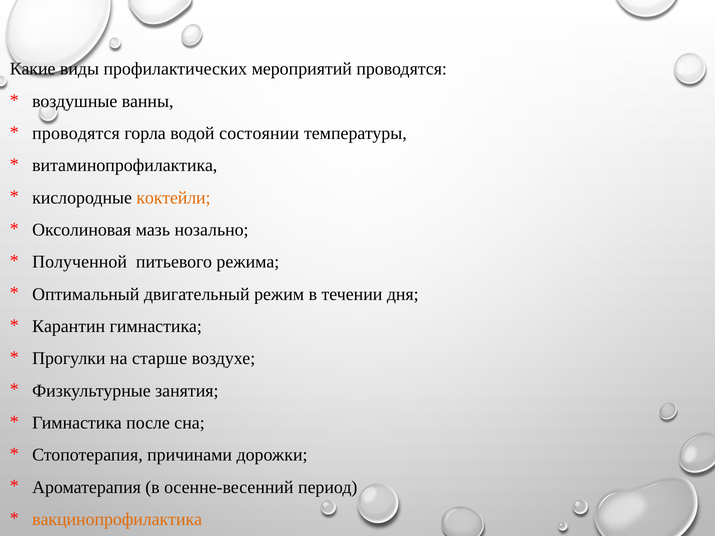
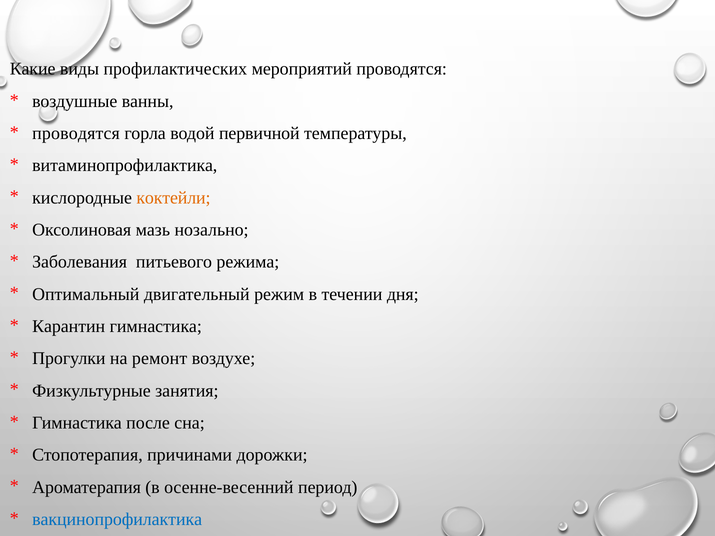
состоянии: состоянии -> первичной
Полученной: Полученной -> Заболевания
старше: старше -> ремонт
вакцинопрофилактика colour: orange -> blue
